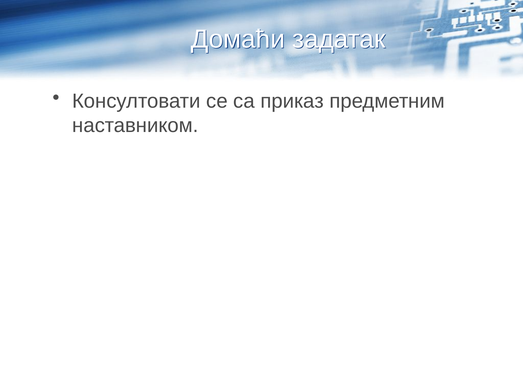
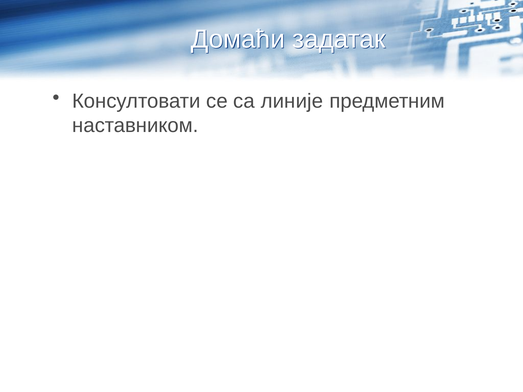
приказ: приказ -> линије
